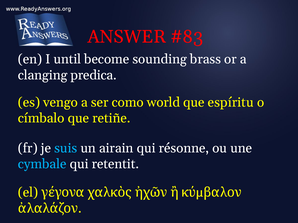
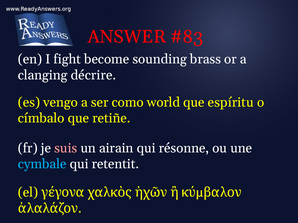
until: until -> fight
predica: predica -> décrire
suis colour: light blue -> pink
